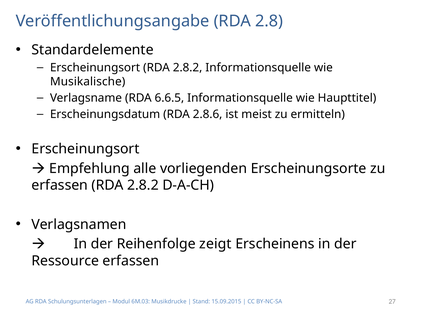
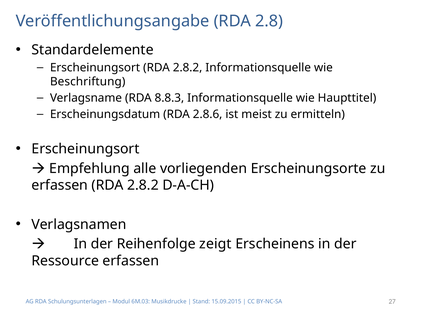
Musikalische: Musikalische -> Beschriftung
6.6.5: 6.6.5 -> 8.8.3
